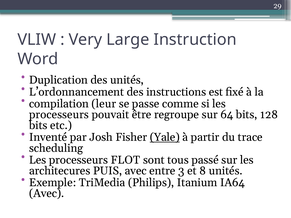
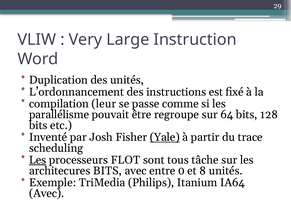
processeurs at (59, 115): processeurs -> parallélisme
Les at (38, 160) underline: none -> present
passé: passé -> tâche
architecures PUIS: PUIS -> BITS
3: 3 -> 0
